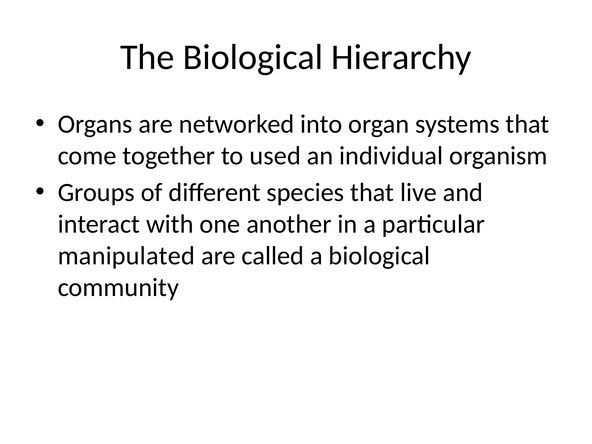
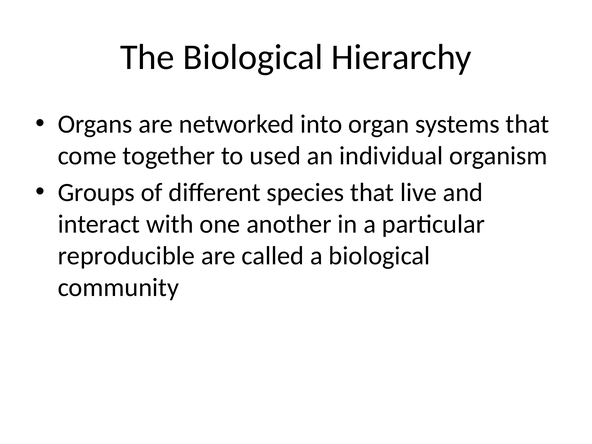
manipulated: manipulated -> reproducible
